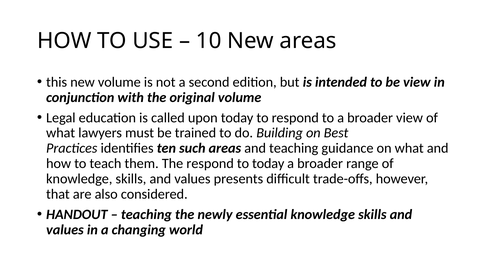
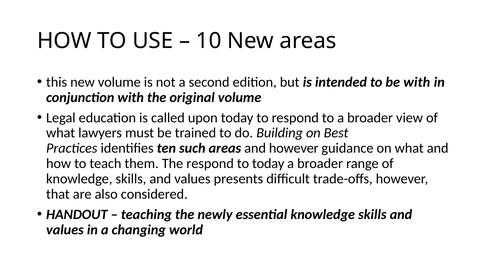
be view: view -> with
and teaching: teaching -> however
